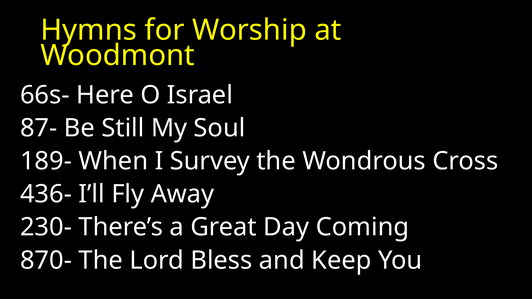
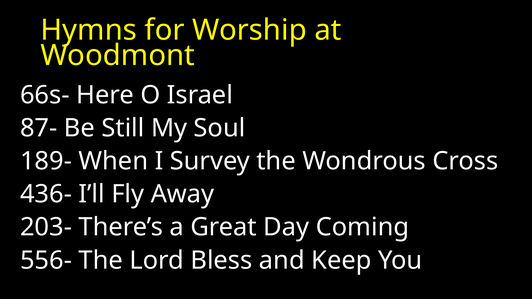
230-: 230- -> 203-
870-: 870- -> 556-
